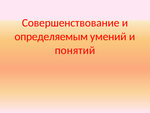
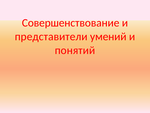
определяемым: определяемым -> представители
